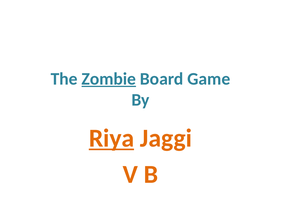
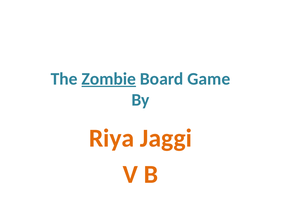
Riya underline: present -> none
